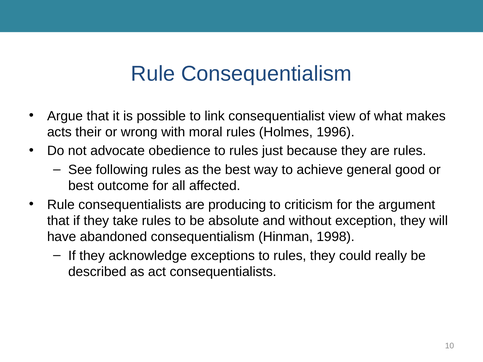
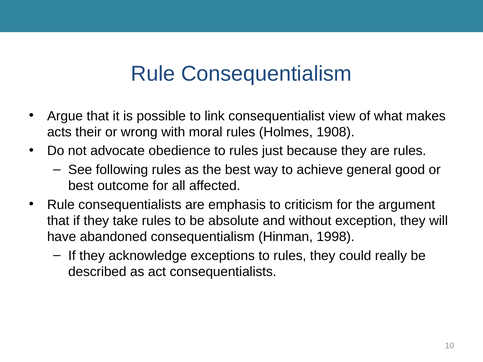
1996: 1996 -> 1908
producing: producing -> emphasis
